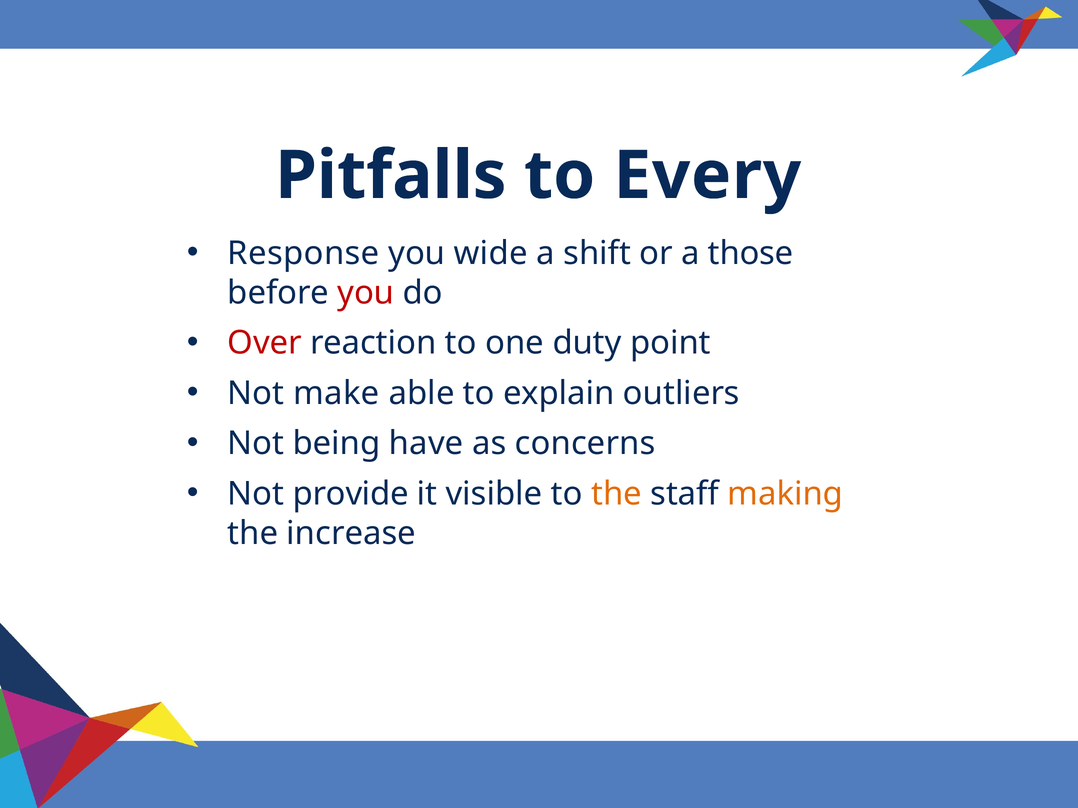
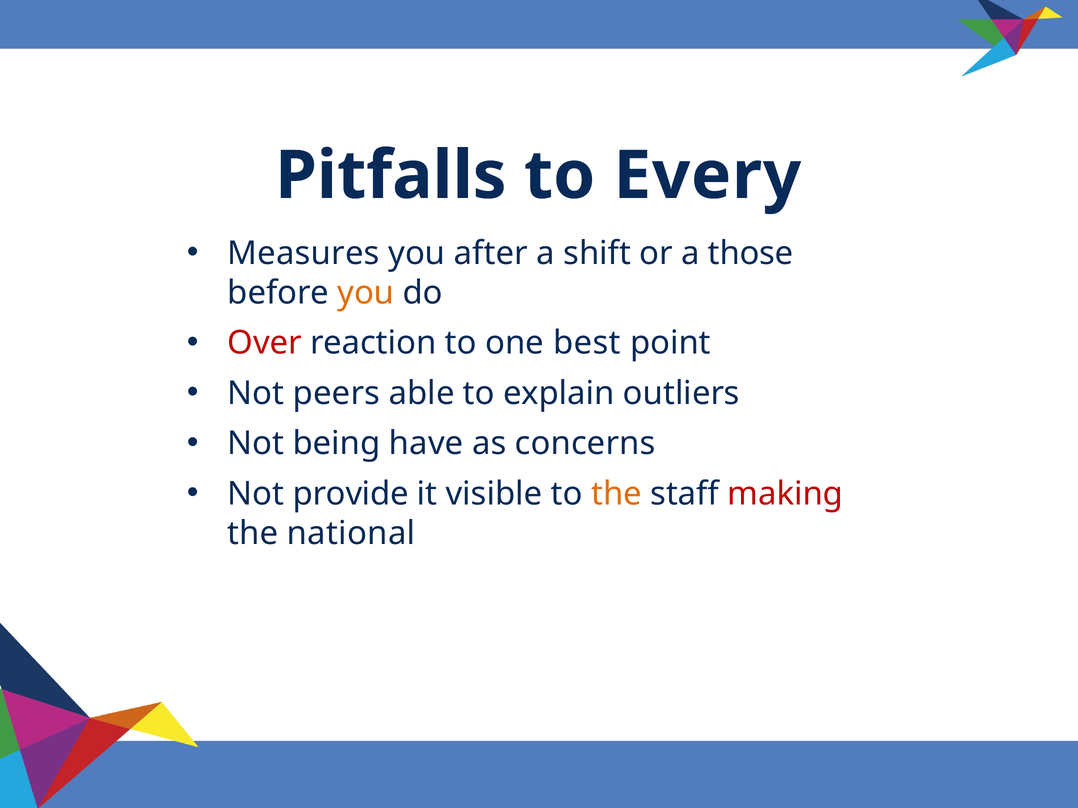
Response: Response -> Measures
wide: wide -> after
you at (366, 293) colour: red -> orange
duty: duty -> best
make: make -> peers
making colour: orange -> red
increase: increase -> national
